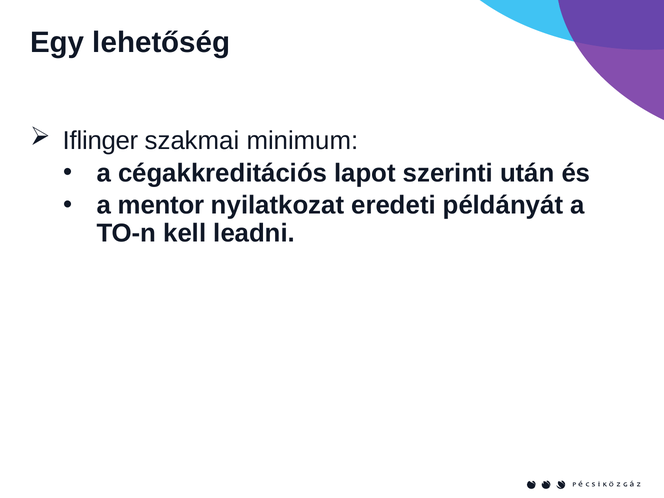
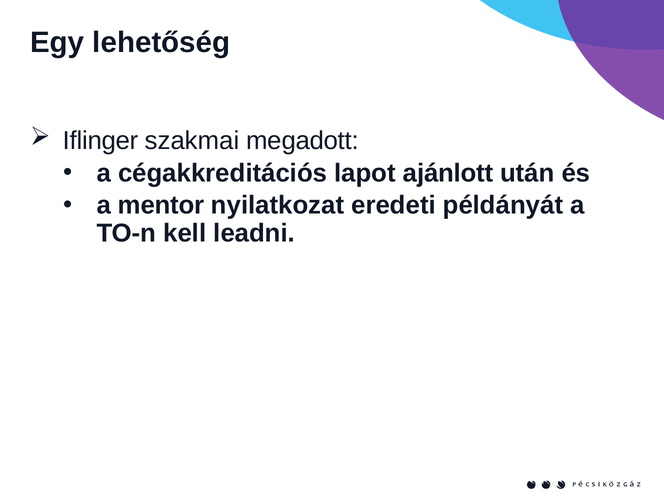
minimum: minimum -> megadott
szerinti: szerinti -> ajánlott
